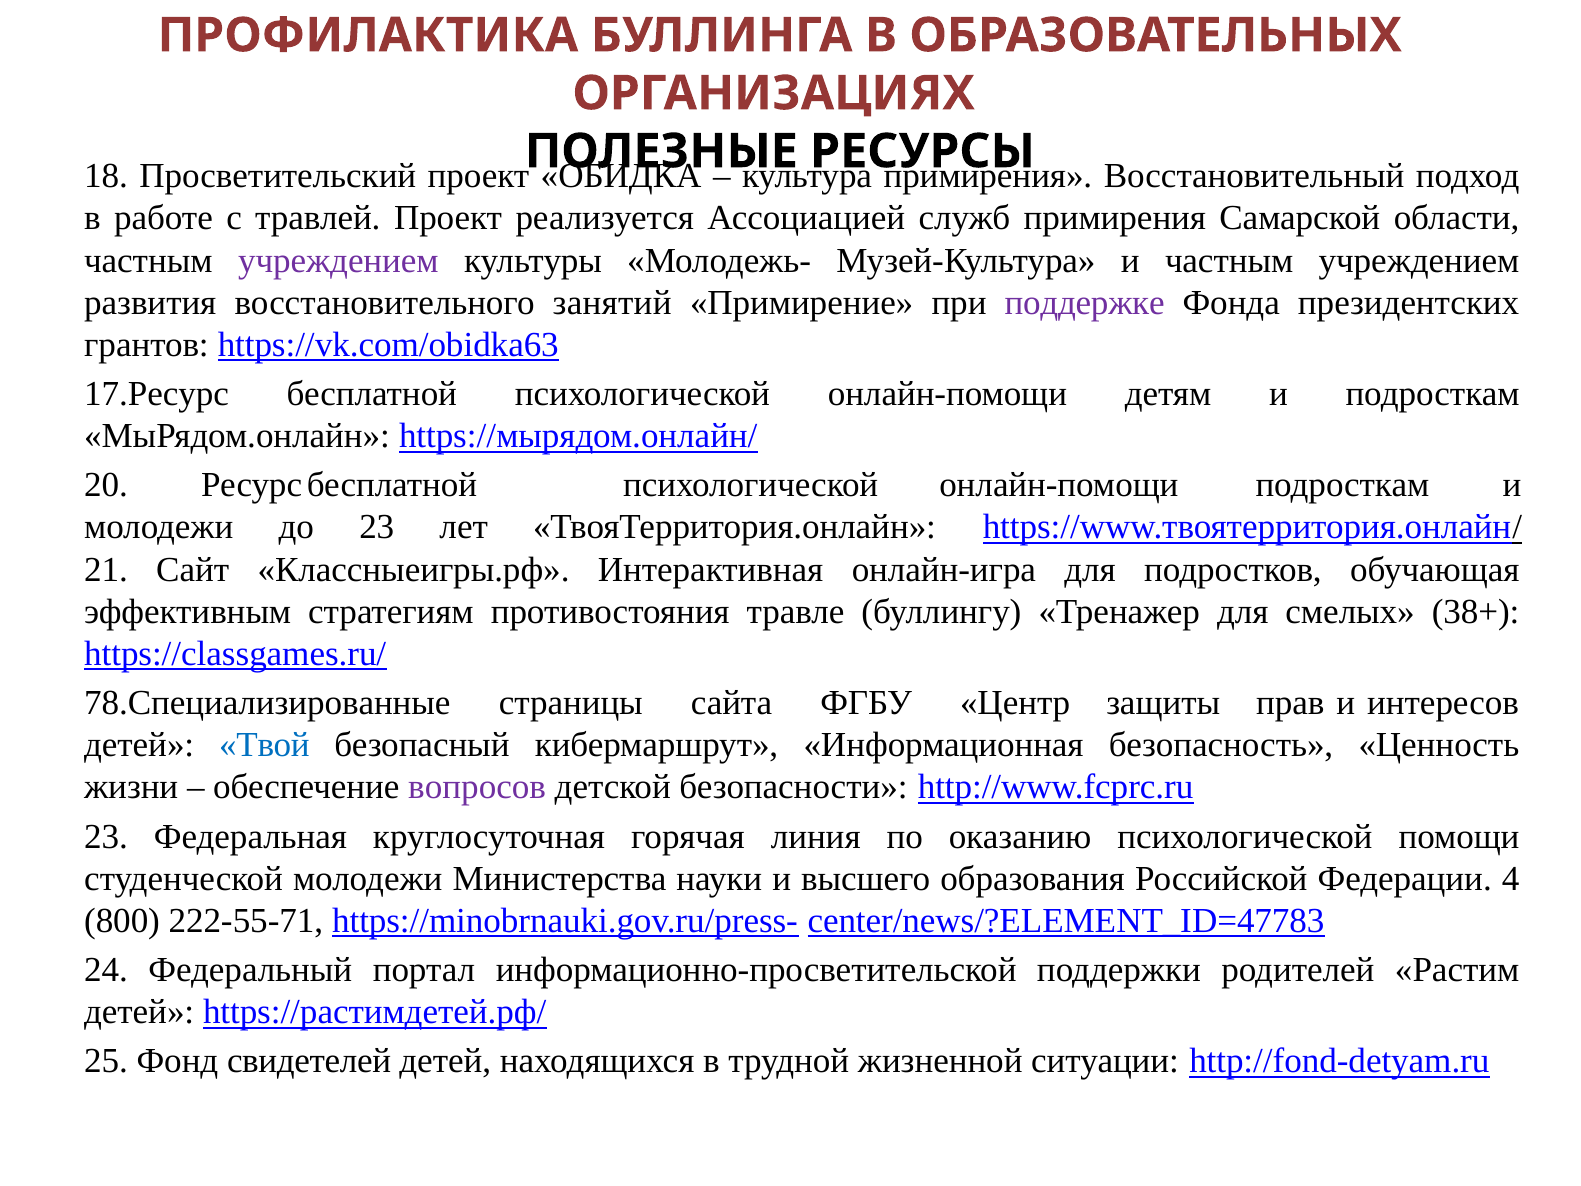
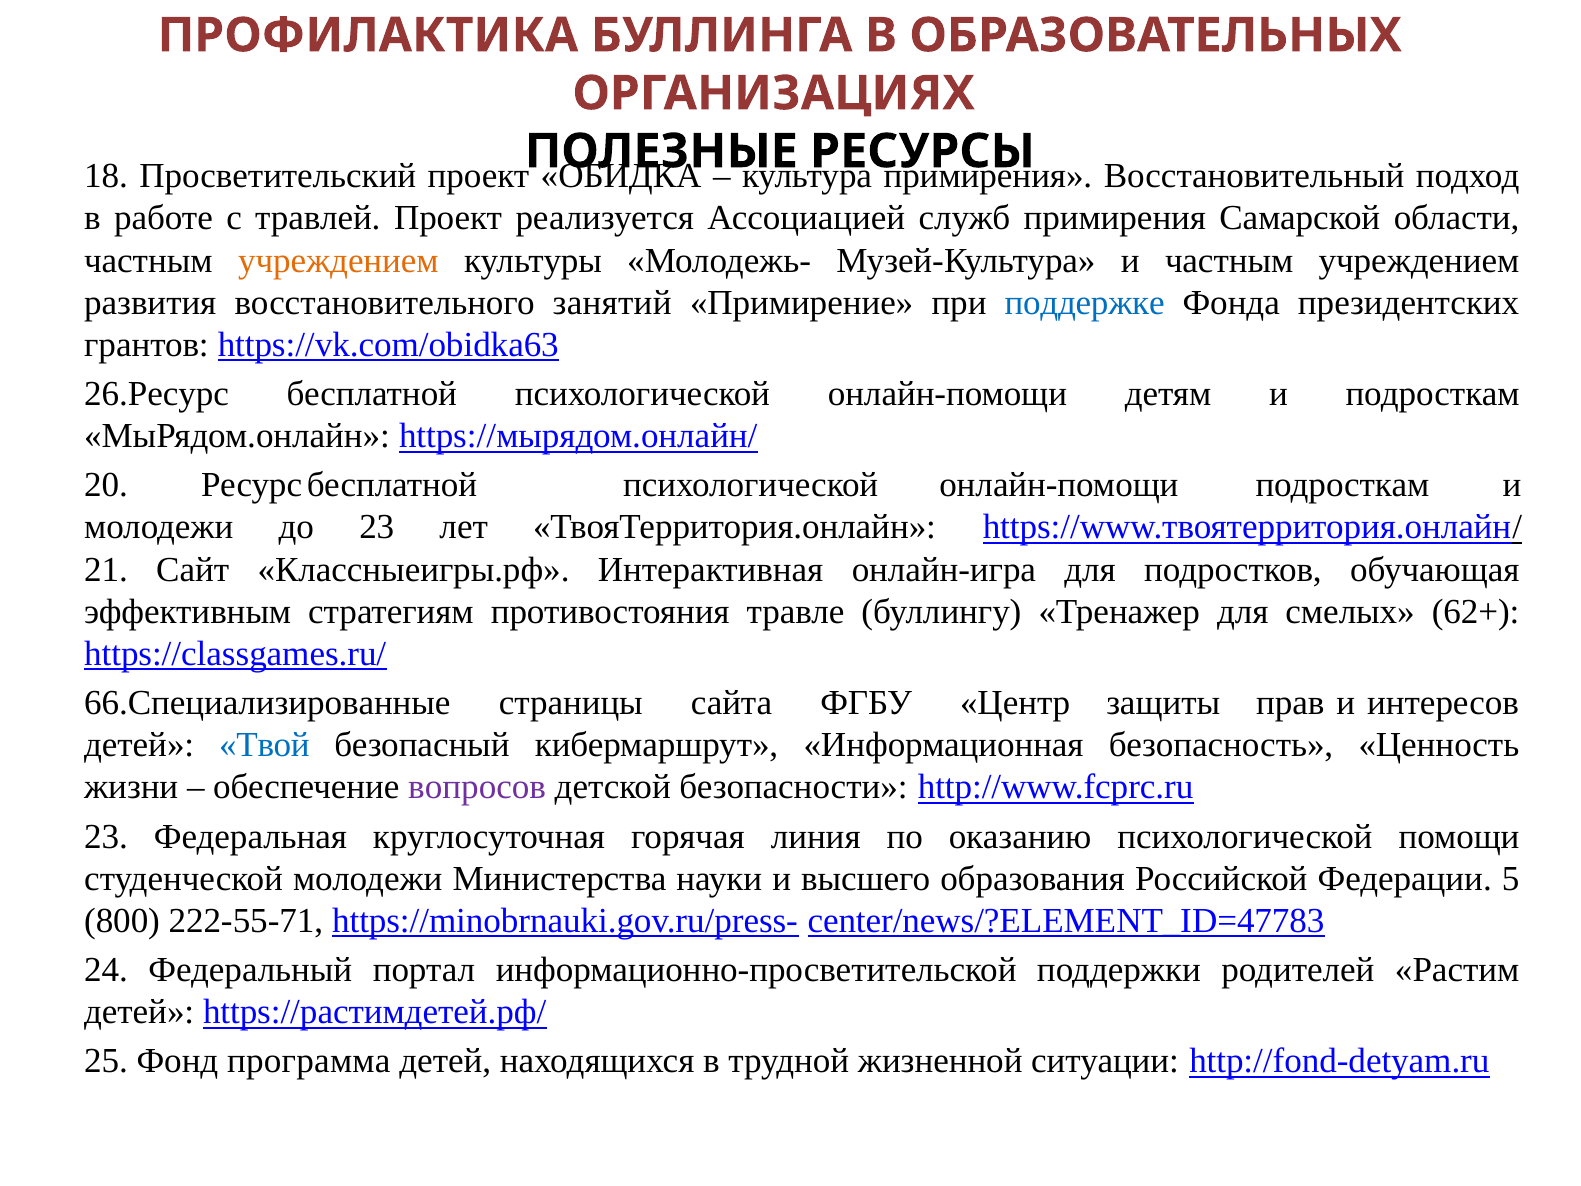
учреждением at (338, 260) colour: purple -> orange
поддержке colour: purple -> blue
17.Ресурс: 17.Ресурс -> 26.Ресурс
38+: 38+ -> 62+
78.Специализированные: 78.Специализированные -> 66.Специализированные
4: 4 -> 5
свидетелей: свидетелей -> программа
